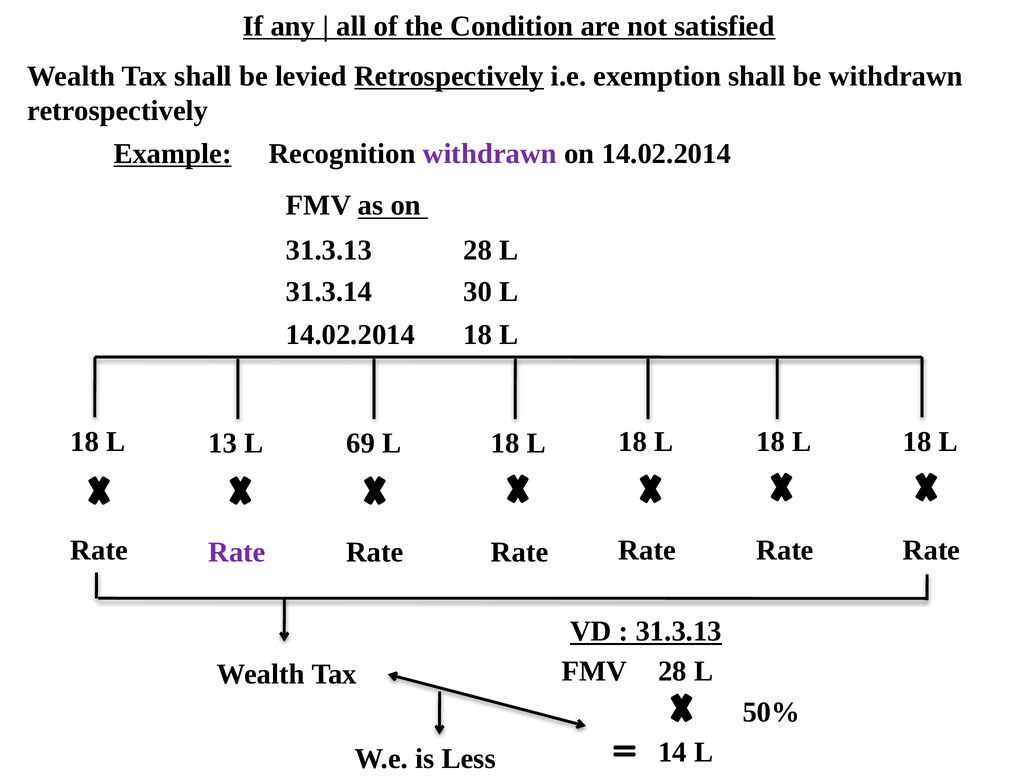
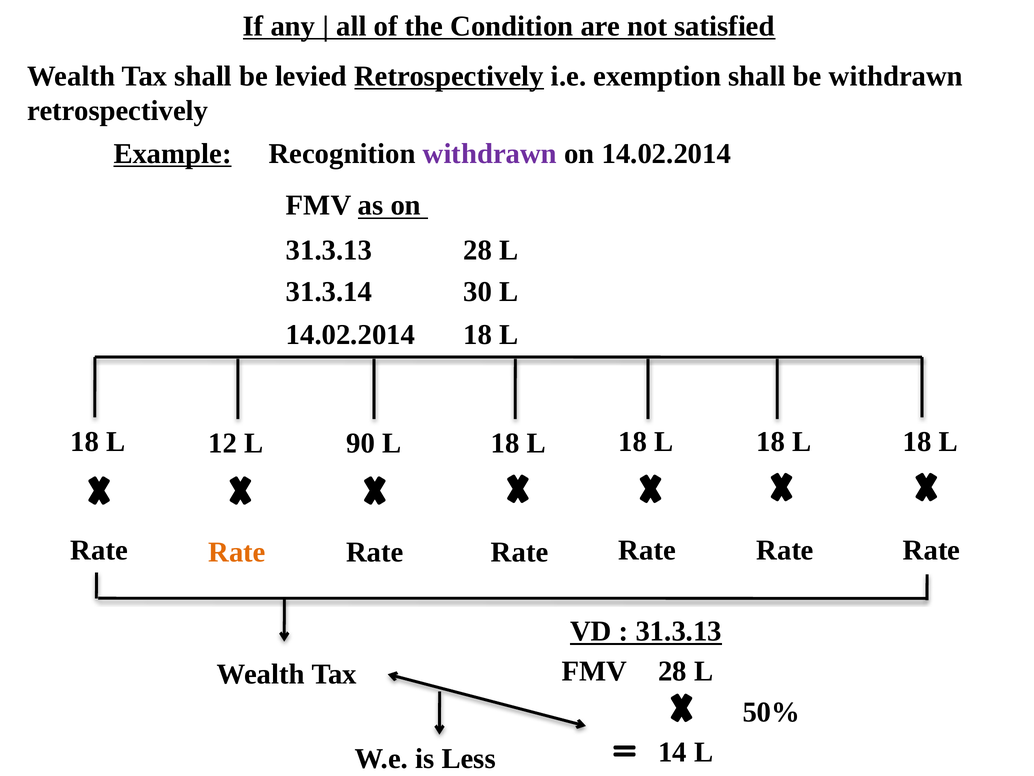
13: 13 -> 12
69: 69 -> 90
Rate at (237, 552) colour: purple -> orange
